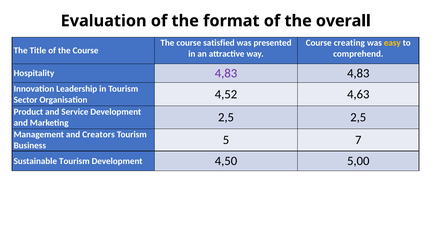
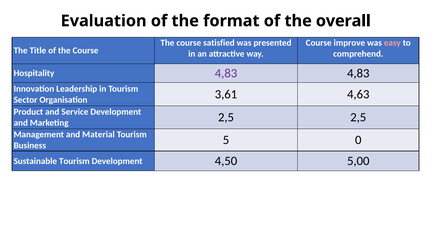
creating: creating -> improve
easy colour: yellow -> pink
4,52: 4,52 -> 3,61
Creators: Creators -> Material
7: 7 -> 0
